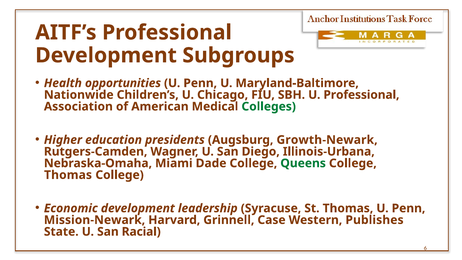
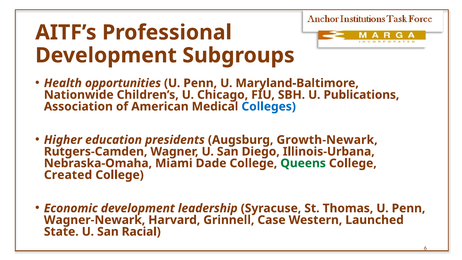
U Professional: Professional -> Publications
Colleges colour: green -> blue
Thomas at (68, 175): Thomas -> Created
Mission-Newark: Mission-Newark -> Wagner-Newark
Publishes: Publishes -> Launched
